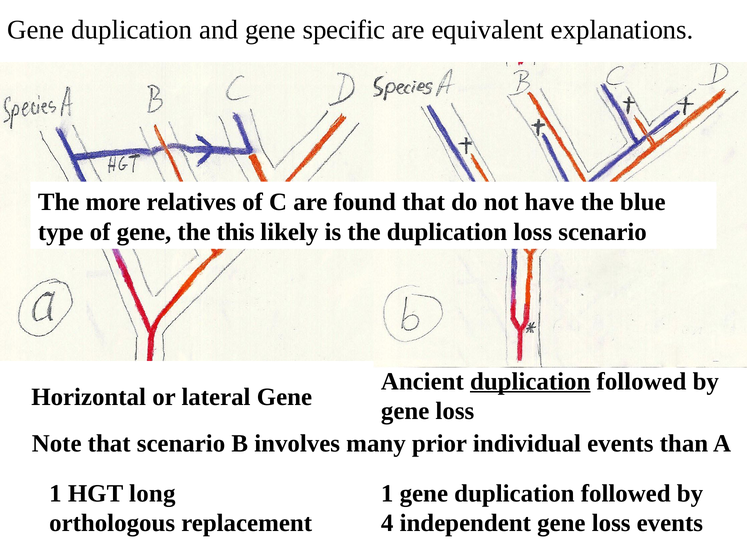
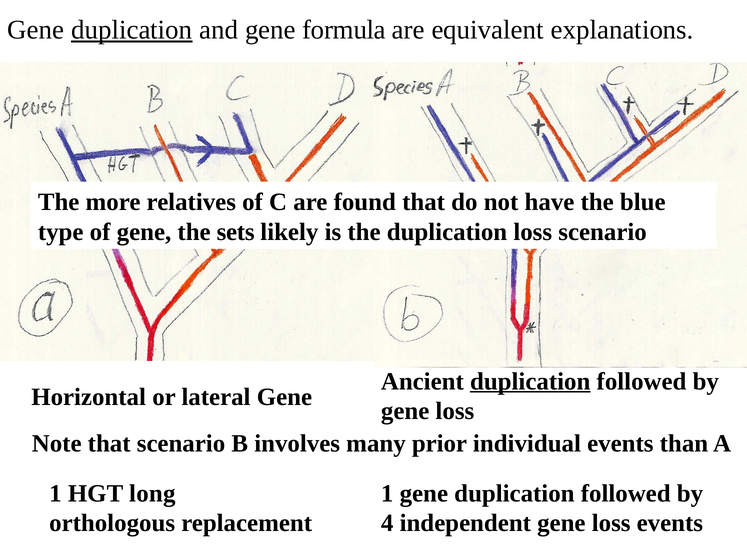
duplication at (132, 30) underline: none -> present
specific: specific -> formula
this: this -> sets
